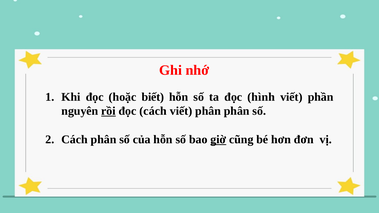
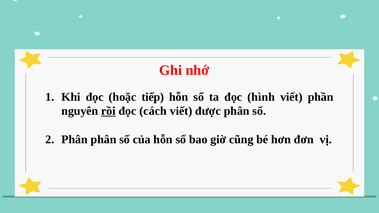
biết: biết -> tiếp
viết phân: phân -> được
Cách at (75, 140): Cách -> Phân
giờ underline: present -> none
